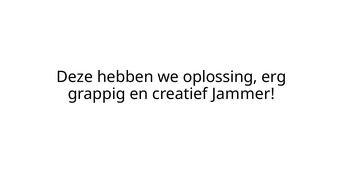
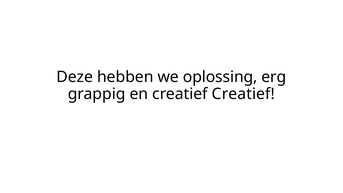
creatief Jammer: Jammer -> Creatief
